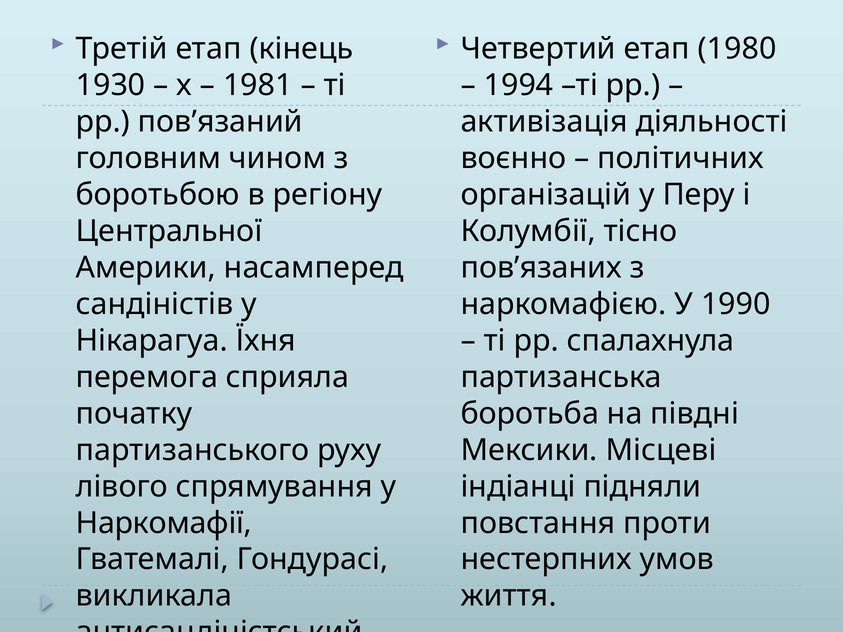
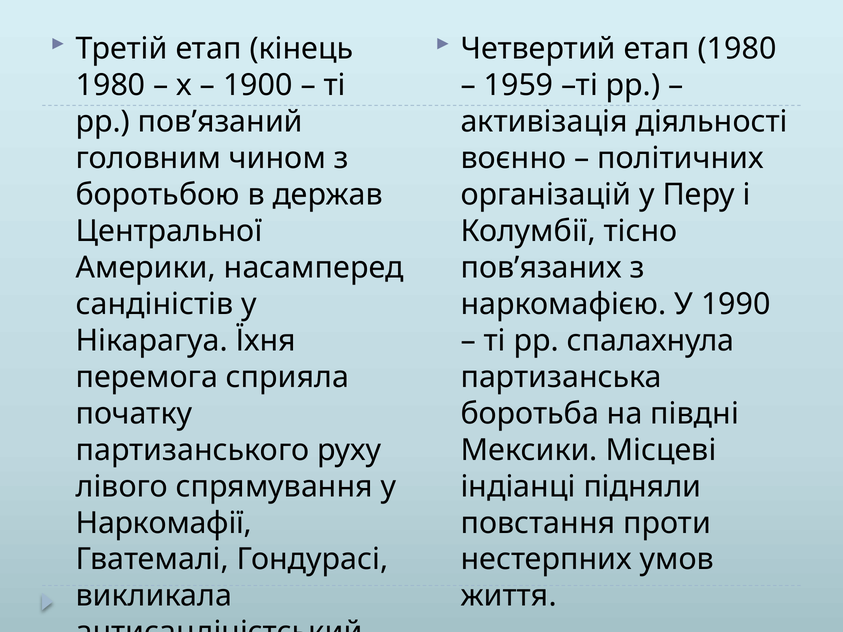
1930 at (111, 85): 1930 -> 1980
1981: 1981 -> 1900
1994: 1994 -> 1959
регіону: регіону -> держав
